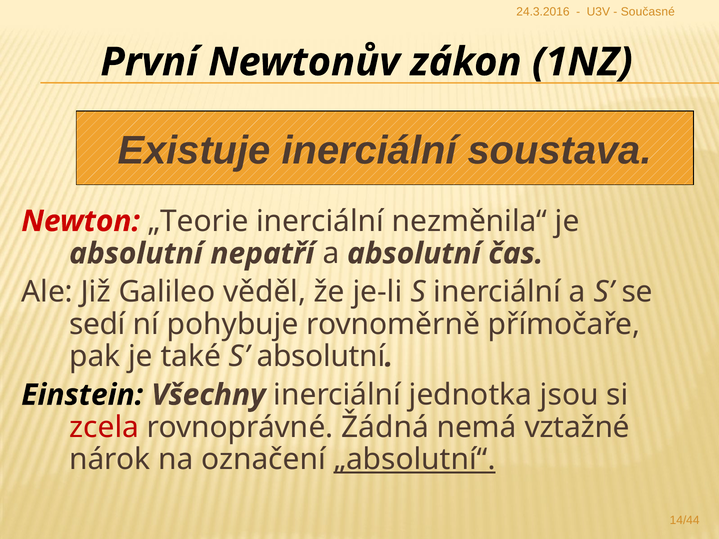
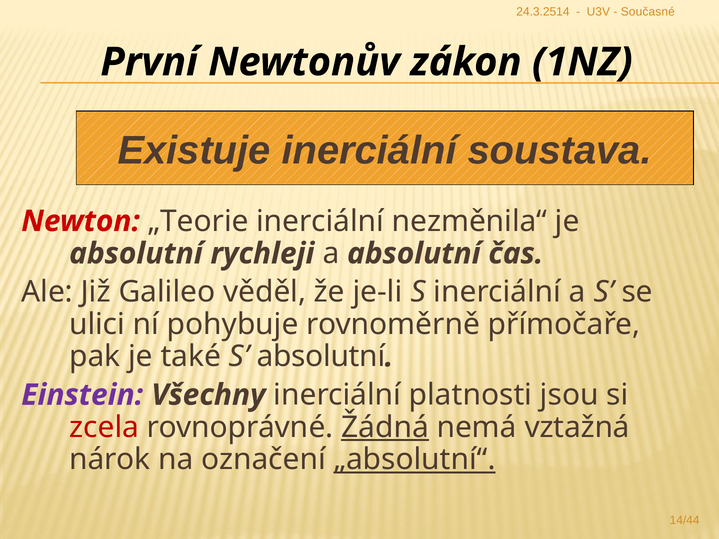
24.3.2016: 24.3.2016 -> 24.3.2514
nepatří: nepatří -> rychleji
sedí: sedí -> ulici
Einstein colour: black -> purple
jednotka: jednotka -> platnosti
Žádná underline: none -> present
vztažné: vztažné -> vztažná
